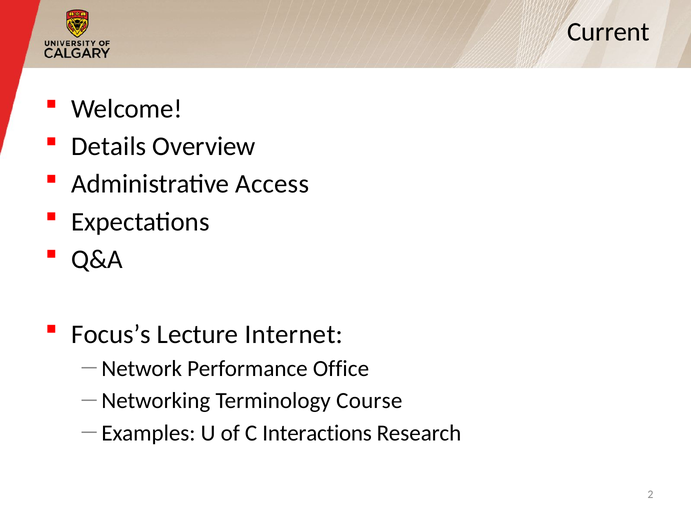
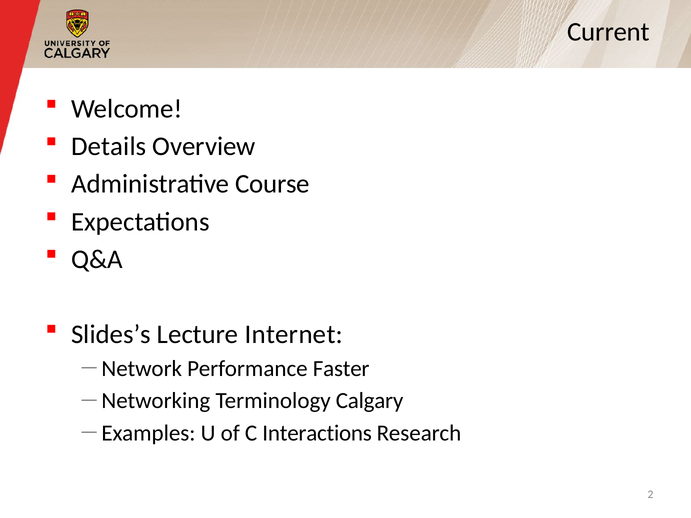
Access: Access -> Course
Focus’s: Focus’s -> Slides’s
Office: Office -> Faster
Course: Course -> Calgary
